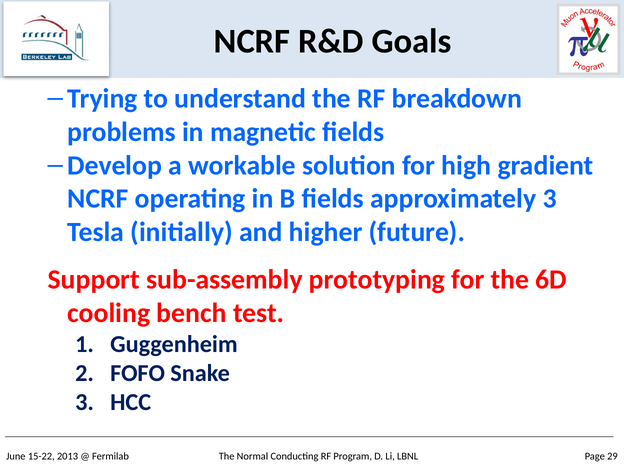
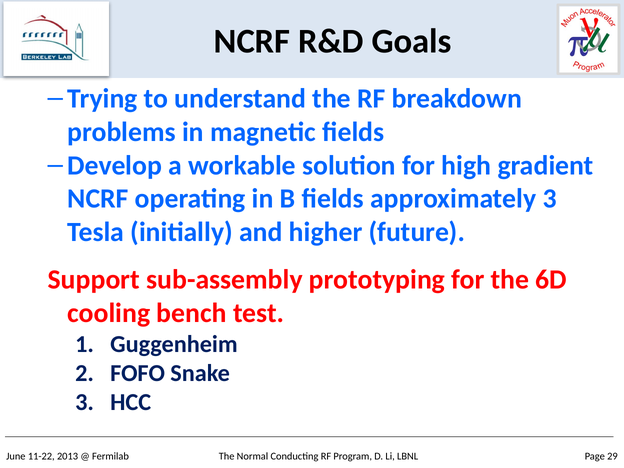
15-22: 15-22 -> 11-22
